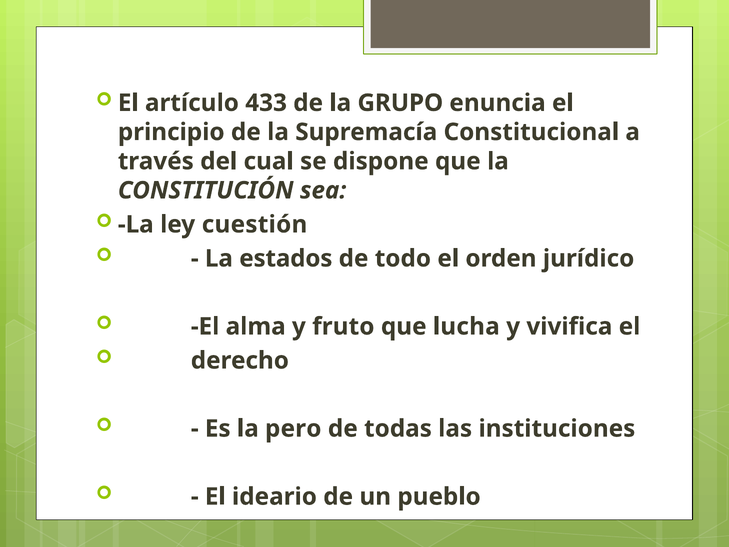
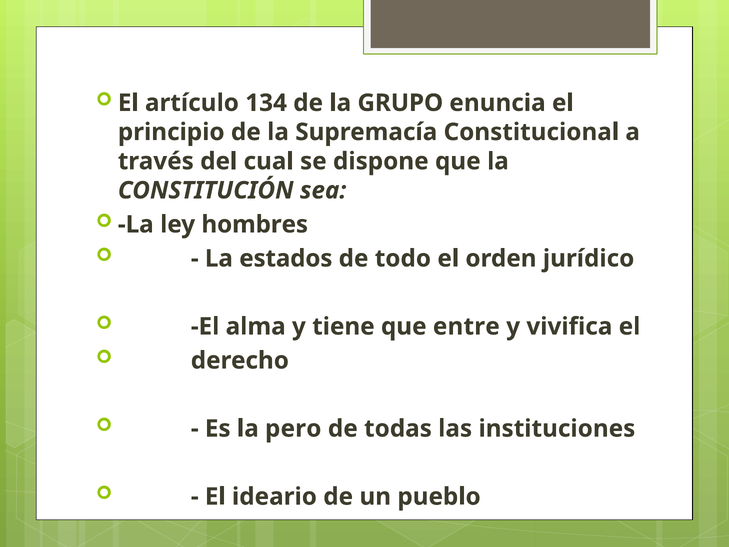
433: 433 -> 134
cuestión: cuestión -> hombres
fruto: fruto -> tiene
lucha: lucha -> entre
